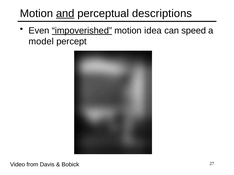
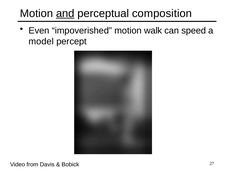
descriptions: descriptions -> composition
impoverished underline: present -> none
idea: idea -> walk
